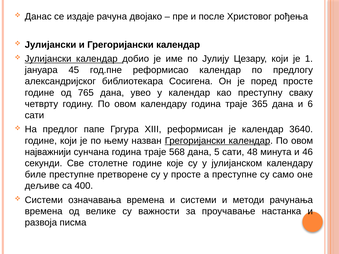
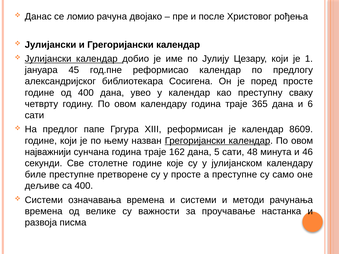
издаје: издаје -> ломио
од 765: 765 -> 400
3640: 3640 -> 8609
568: 568 -> 162
